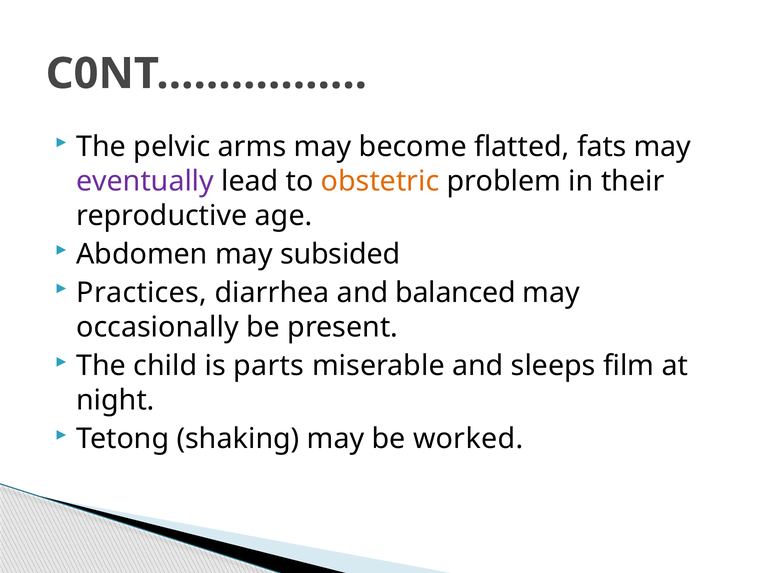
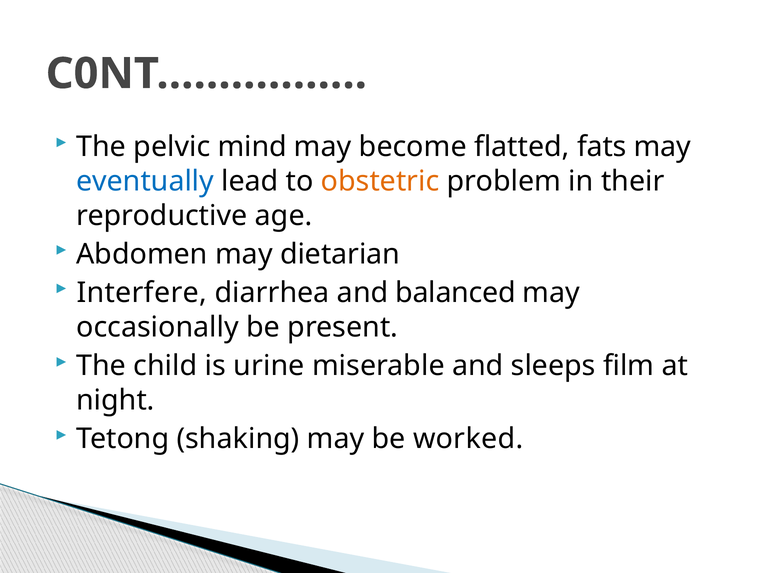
arms: arms -> mind
eventually colour: purple -> blue
subsided: subsided -> dietarian
Practices: Practices -> Interfere
parts: parts -> urine
